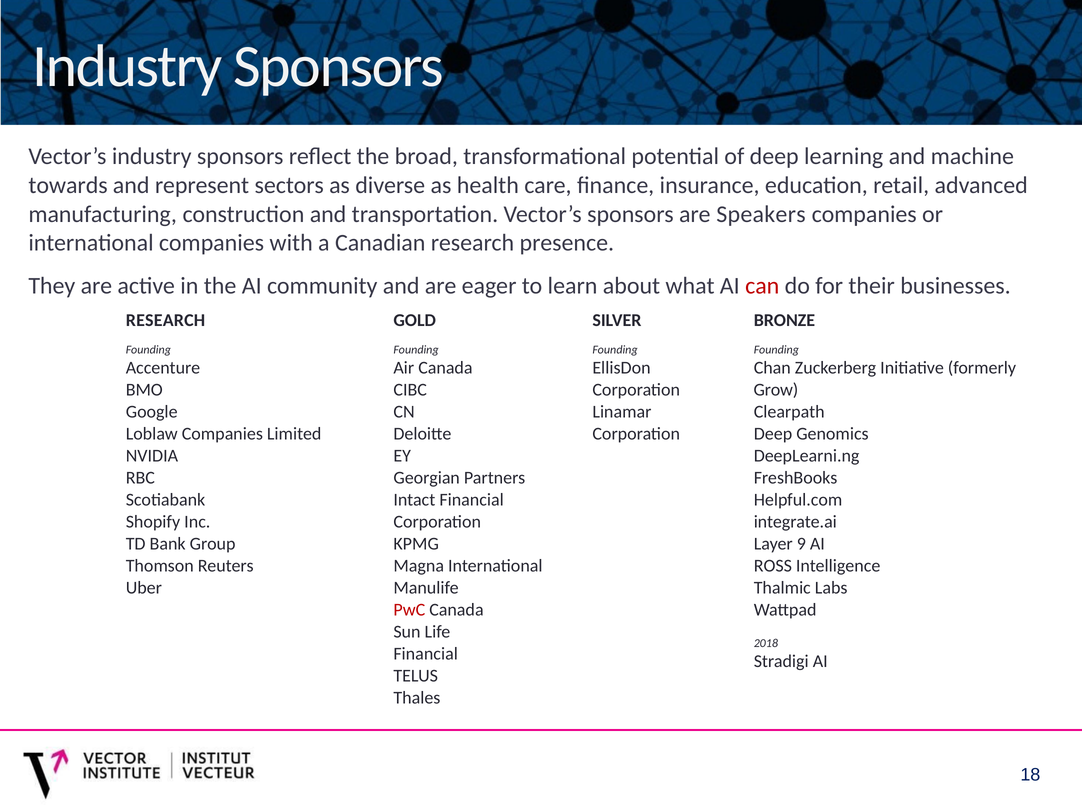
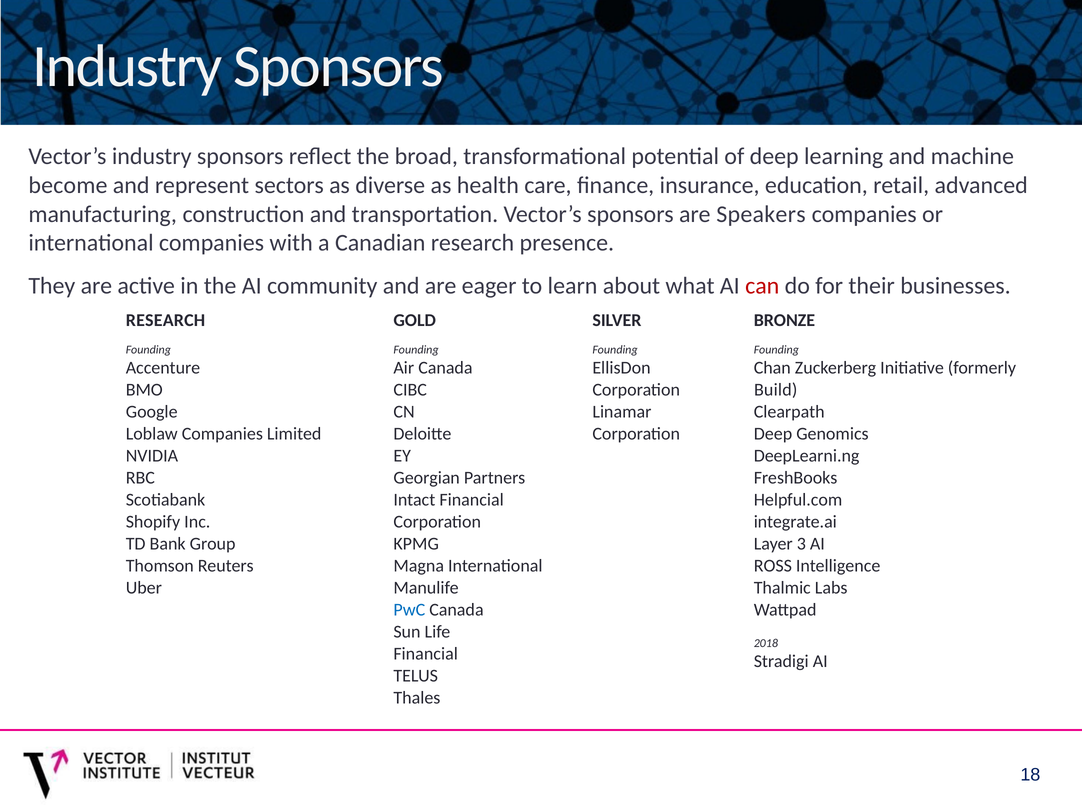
towards: towards -> become
Grow: Grow -> Build
9: 9 -> 3
PwC colour: red -> blue
